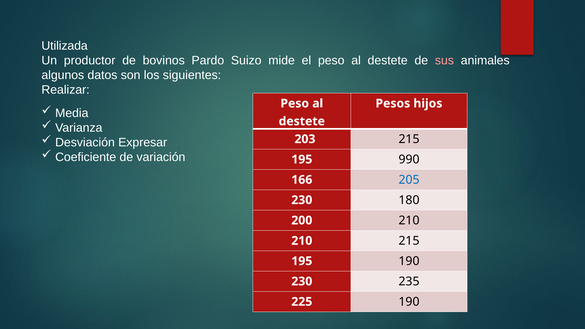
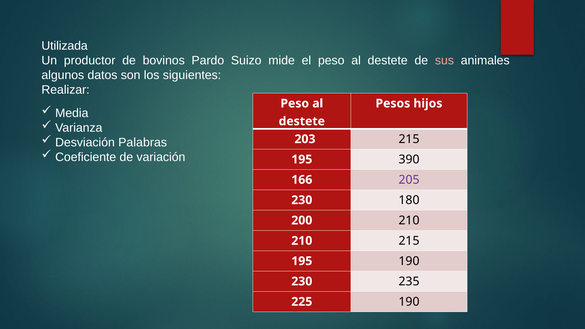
Expresar: Expresar -> Palabras
990: 990 -> 390
205 colour: blue -> purple
